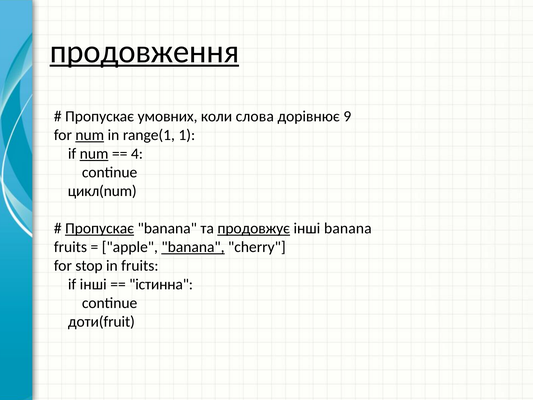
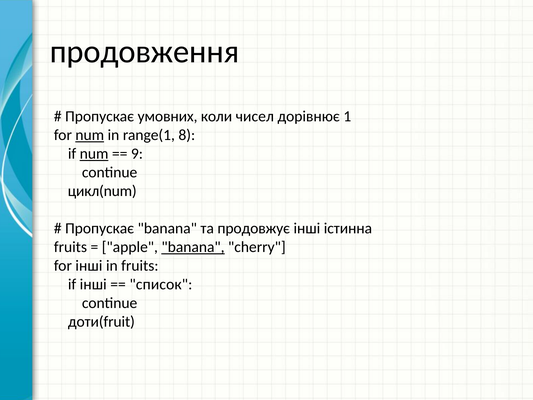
продовження underline: present -> none
слова: слова -> чисел
9: 9 -> 1
1: 1 -> 8
4: 4 -> 9
Пропускає at (100, 228) underline: present -> none
продовжує underline: present -> none
інші banana: banana -> істинна
for stop: stop -> інші
істинна: істинна -> список
